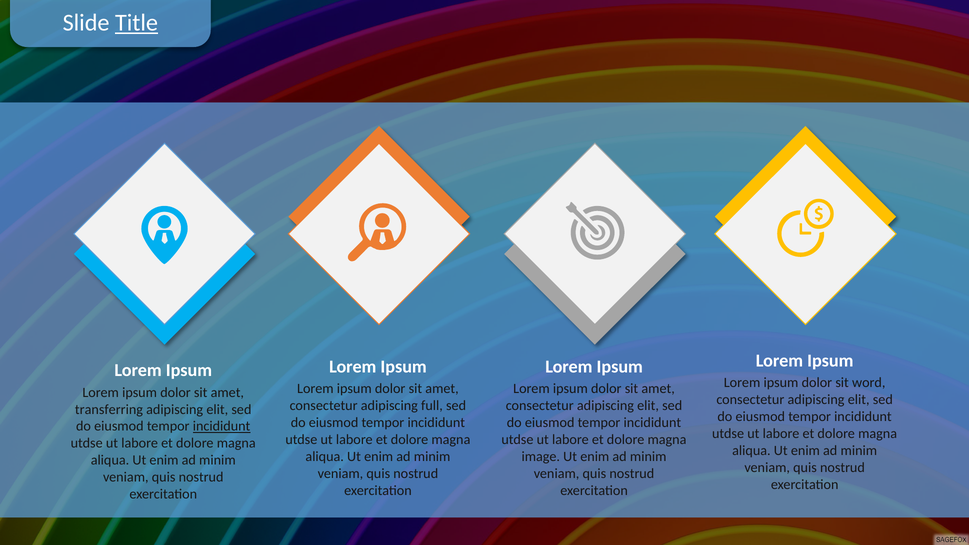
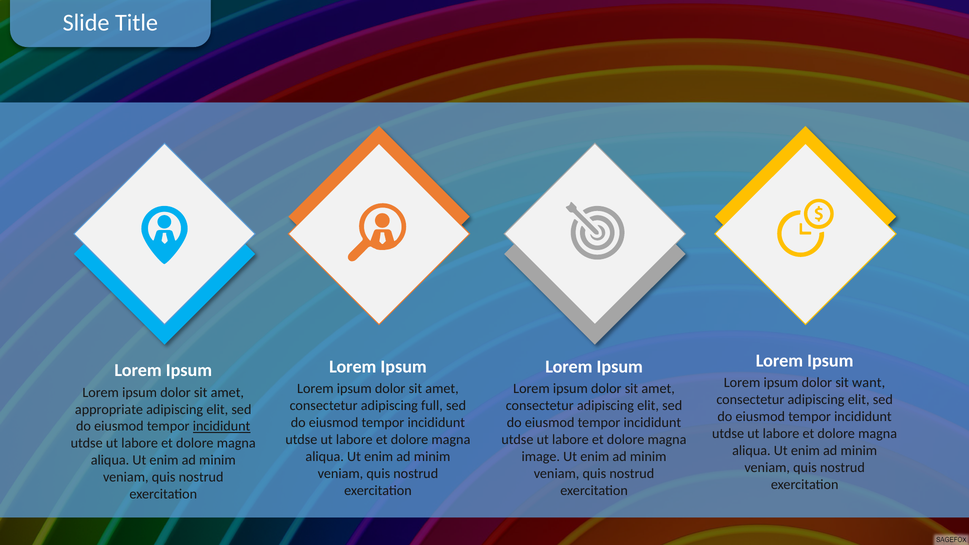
Title underline: present -> none
word: word -> want
transferring: transferring -> appropriate
